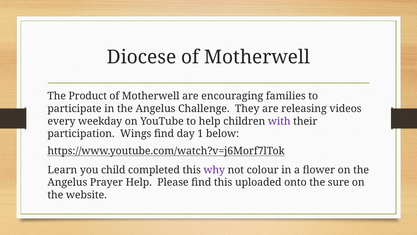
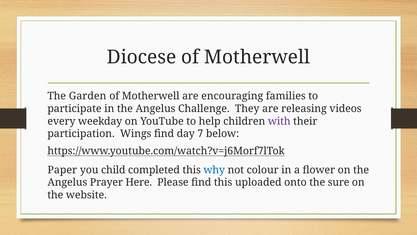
Product: Product -> Garden
1: 1 -> 7
Learn: Learn -> Paper
why colour: purple -> blue
Prayer Help: Help -> Here
